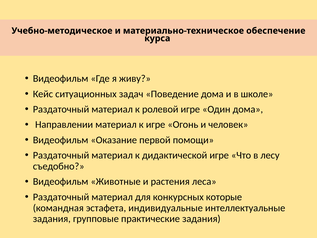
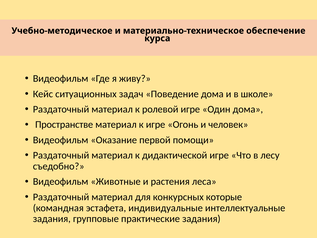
Направлении: Направлении -> Пространстве
